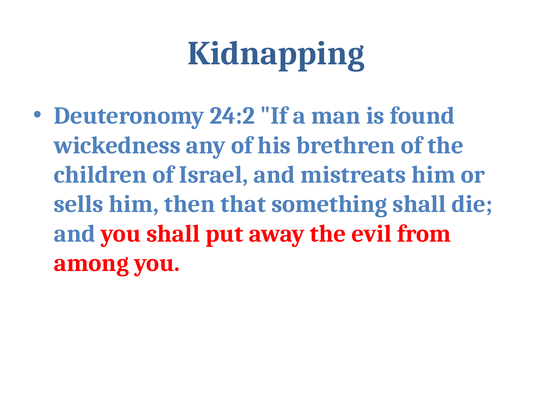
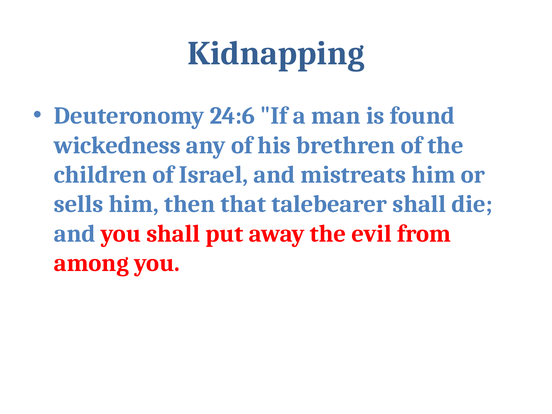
24:2: 24:2 -> 24:6
something: something -> talebearer
